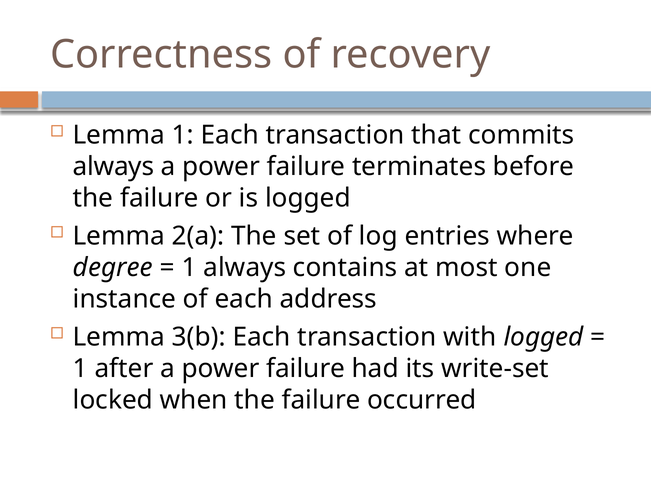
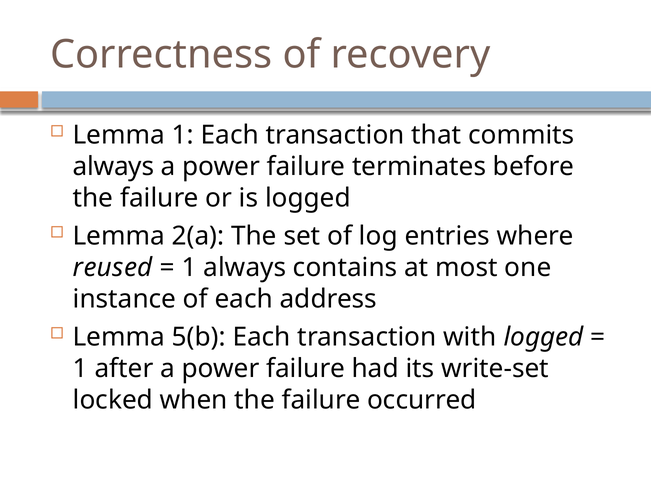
degree: degree -> reused
3(b: 3(b -> 5(b
